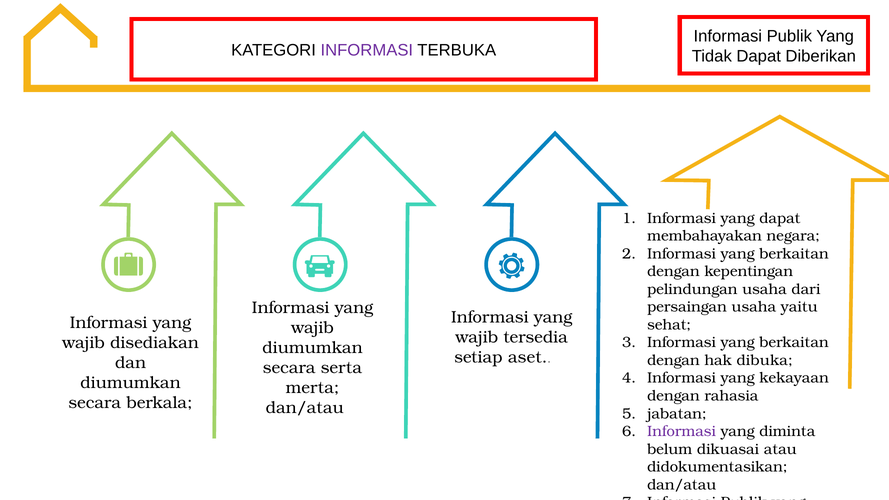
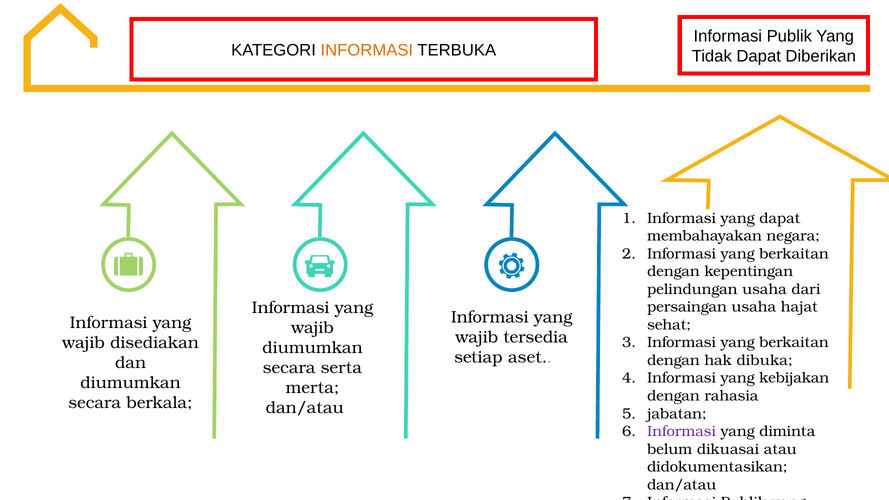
INFORMASI at (367, 50) colour: purple -> orange
yaitu: yaitu -> hajat
kekayaan: kekayaan -> kebijakan
